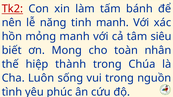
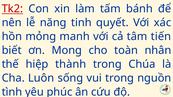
tinh manh: manh -> quyết
siêu: siêu -> tiến
